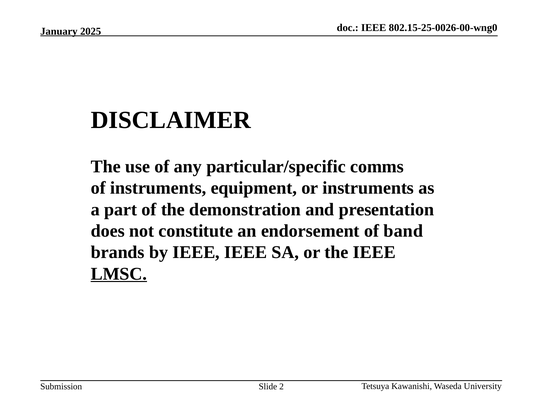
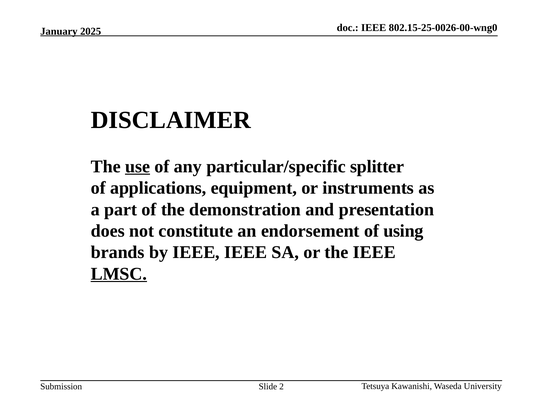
use underline: none -> present
comms: comms -> splitter
of instruments: instruments -> applications
band: band -> using
